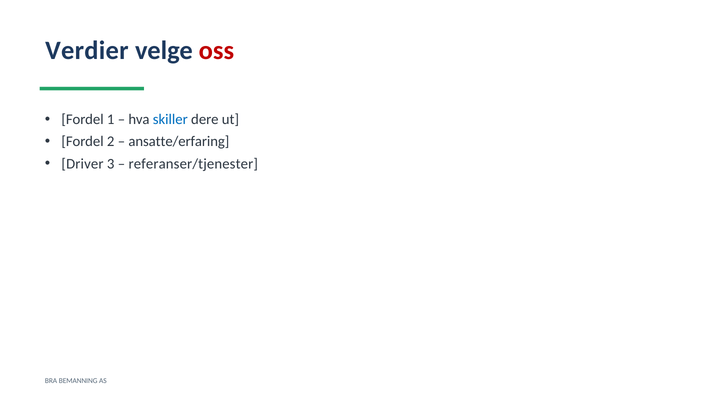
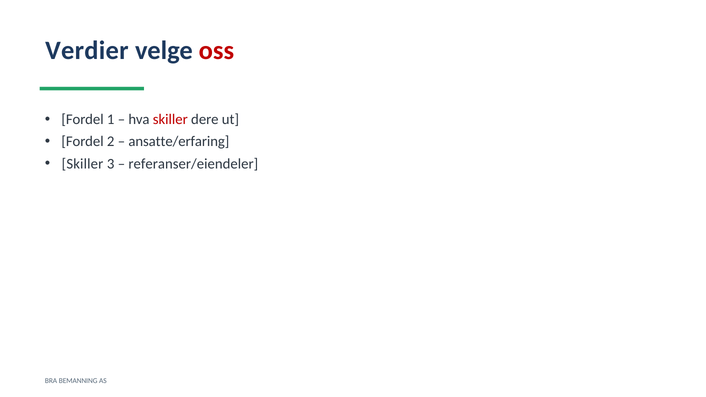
skiller at (170, 120) colour: blue -> red
Driver at (83, 164): Driver -> Skiller
referanser/tjenester: referanser/tjenester -> referanser/eiendeler
